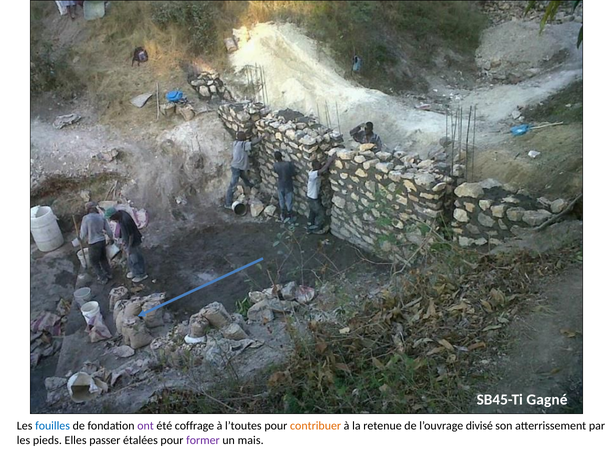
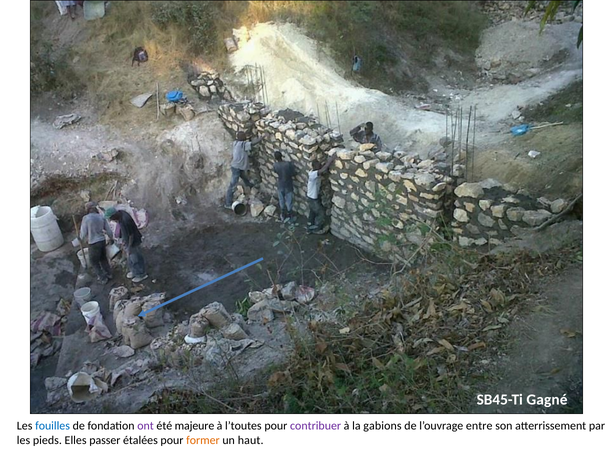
coffrage: coffrage -> majeure
contribuer colour: orange -> purple
retenue: retenue -> gabions
divisé: divisé -> entre
former colour: purple -> orange
mais: mais -> haut
